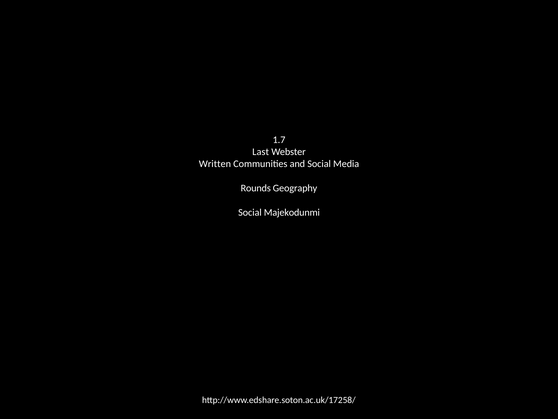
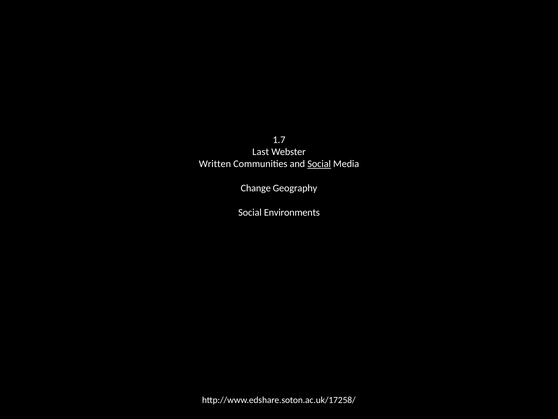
Social at (319, 164) underline: none -> present
Rounds: Rounds -> Change
Majekodunmi: Majekodunmi -> Environments
